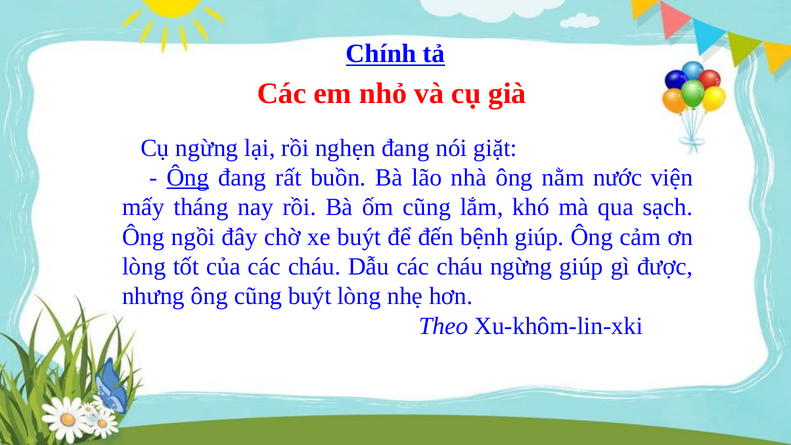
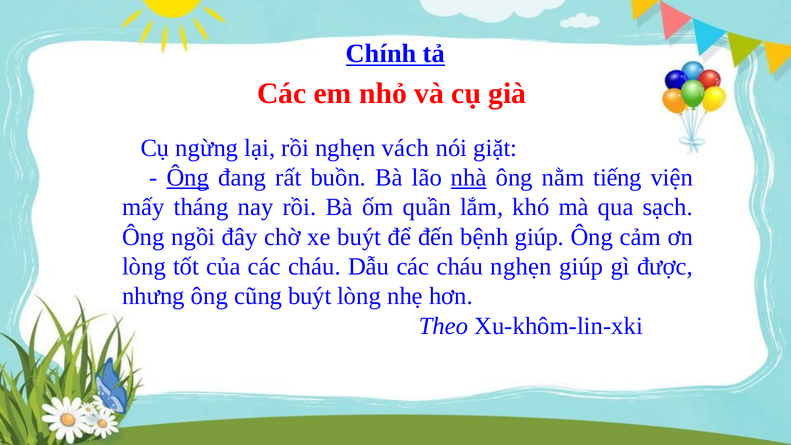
nghẹn đang: đang -> vách
nhà underline: none -> present
nước: nước -> tiếng
ốm cũng: cũng -> quần
cháu ngừng: ngừng -> nghẹn
